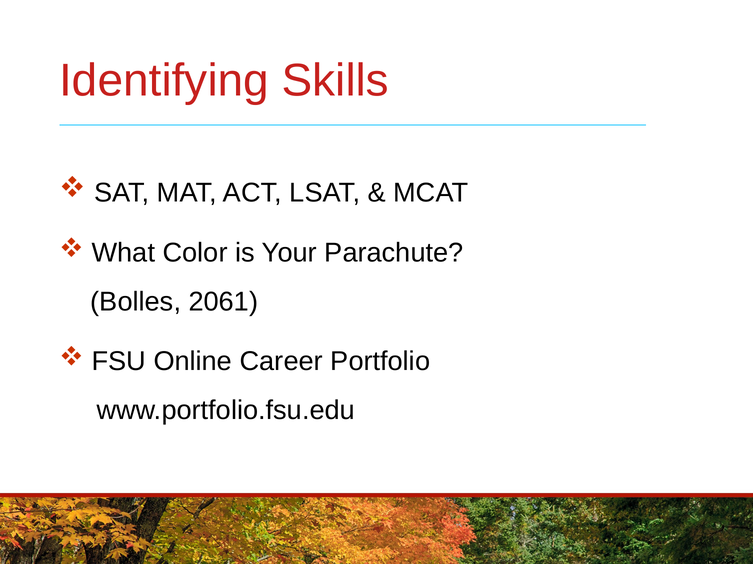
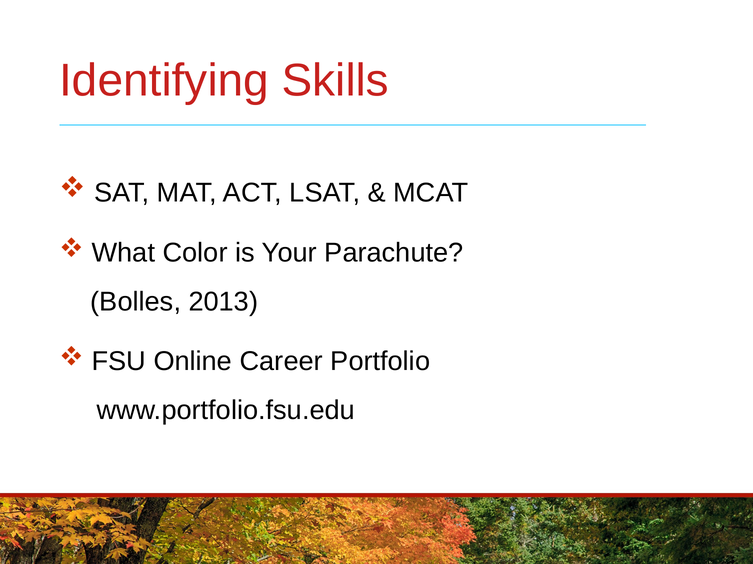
2061: 2061 -> 2013
